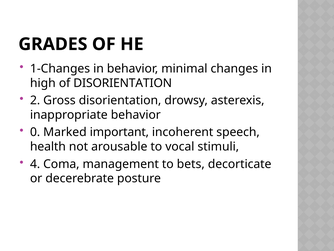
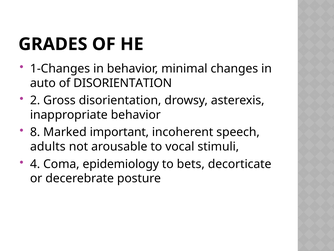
high: high -> auto
0: 0 -> 8
health: health -> adults
management: management -> epidemiology
